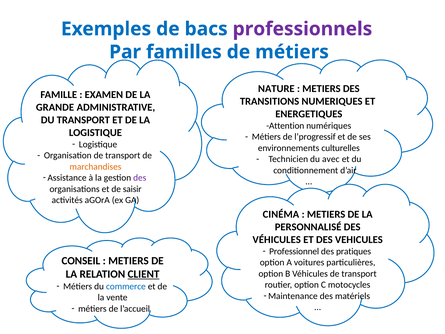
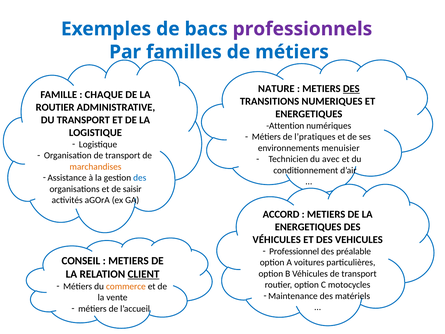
DES at (351, 89) underline: none -> present
EXAMEN: EXAMEN -> CHAQUE
GRANDE at (55, 107): GRANDE -> ROUTIER
l’progressif: l’progressif -> l’pratiques
culturelles: culturelles -> menuisier
des at (140, 178) colour: purple -> blue
CINÉMA: CINÉMA -> ACCORD
PERSONNALISÉ at (308, 227): PERSONNALISÉ -> ENERGETIQUES
pratiques: pratiques -> préalable
commerce colour: blue -> orange
